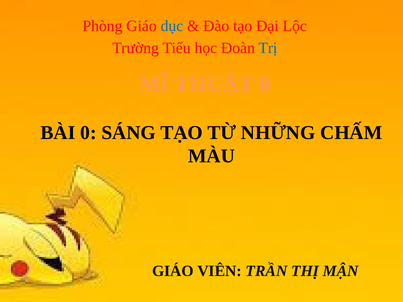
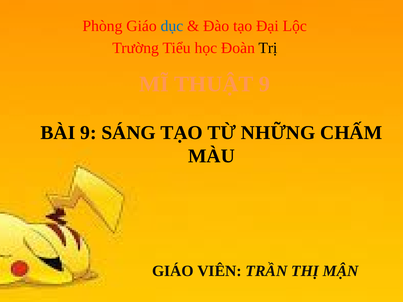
Trị colour: blue -> black
THUẬT 0: 0 -> 9
BÀI 0: 0 -> 9
